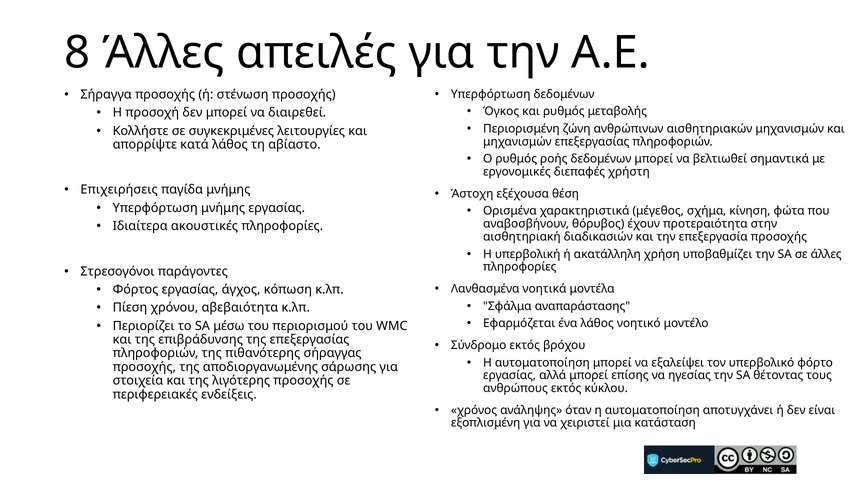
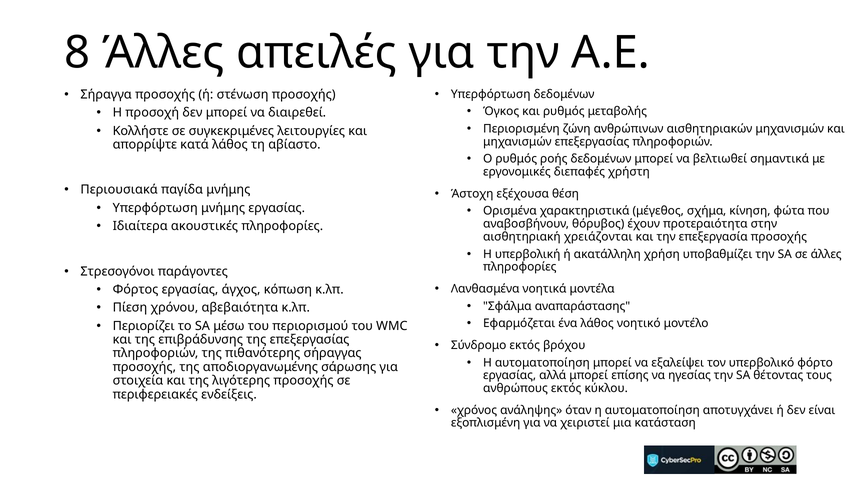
Επιχειρήσεις: Επιχειρήσεις -> Περιουσιακά
διαδικασιών: διαδικασιών -> χρειάζονται
